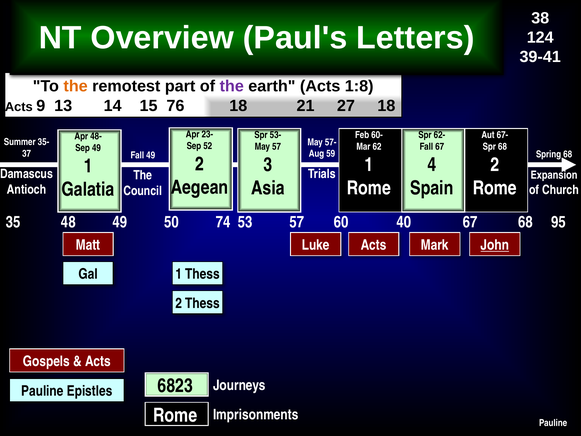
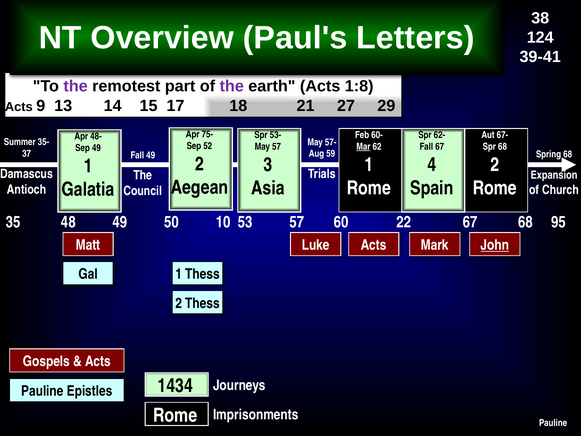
the at (76, 86) colour: orange -> purple
76: 76 -> 17
27 18: 18 -> 29
23-: 23- -> 75-
Mar underline: none -> present
74: 74 -> 10
40: 40 -> 22
6823: 6823 -> 1434
